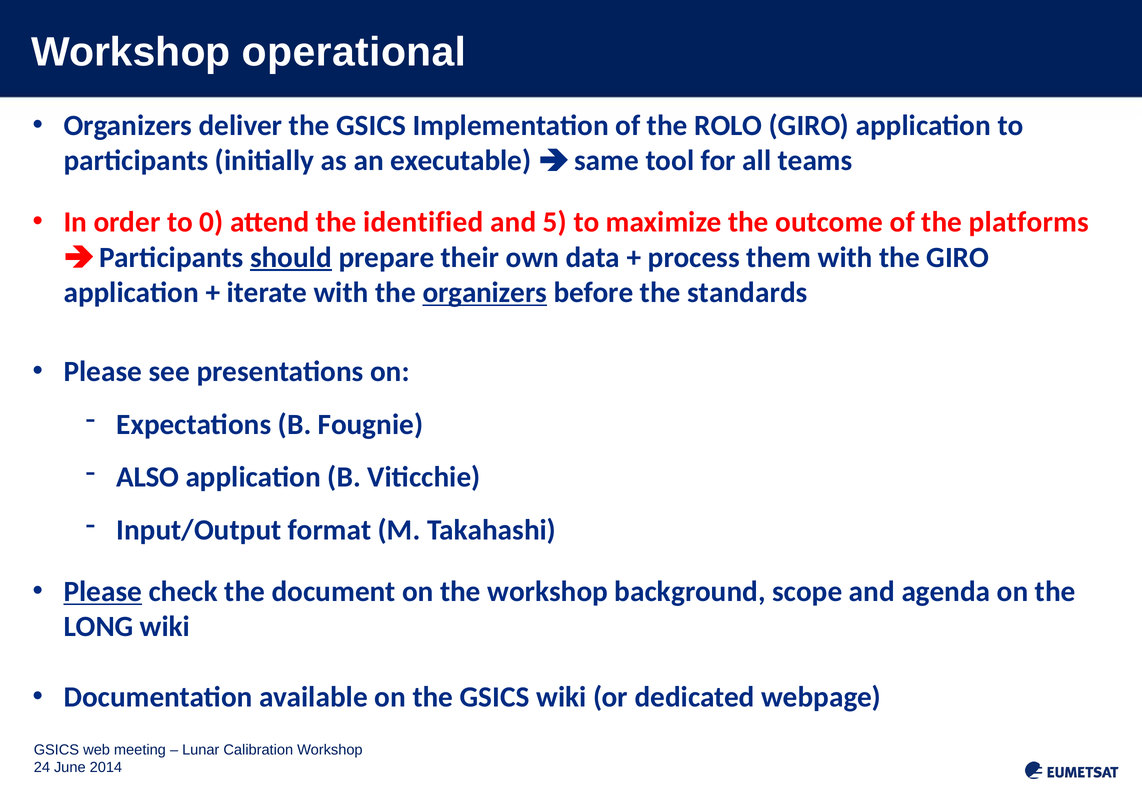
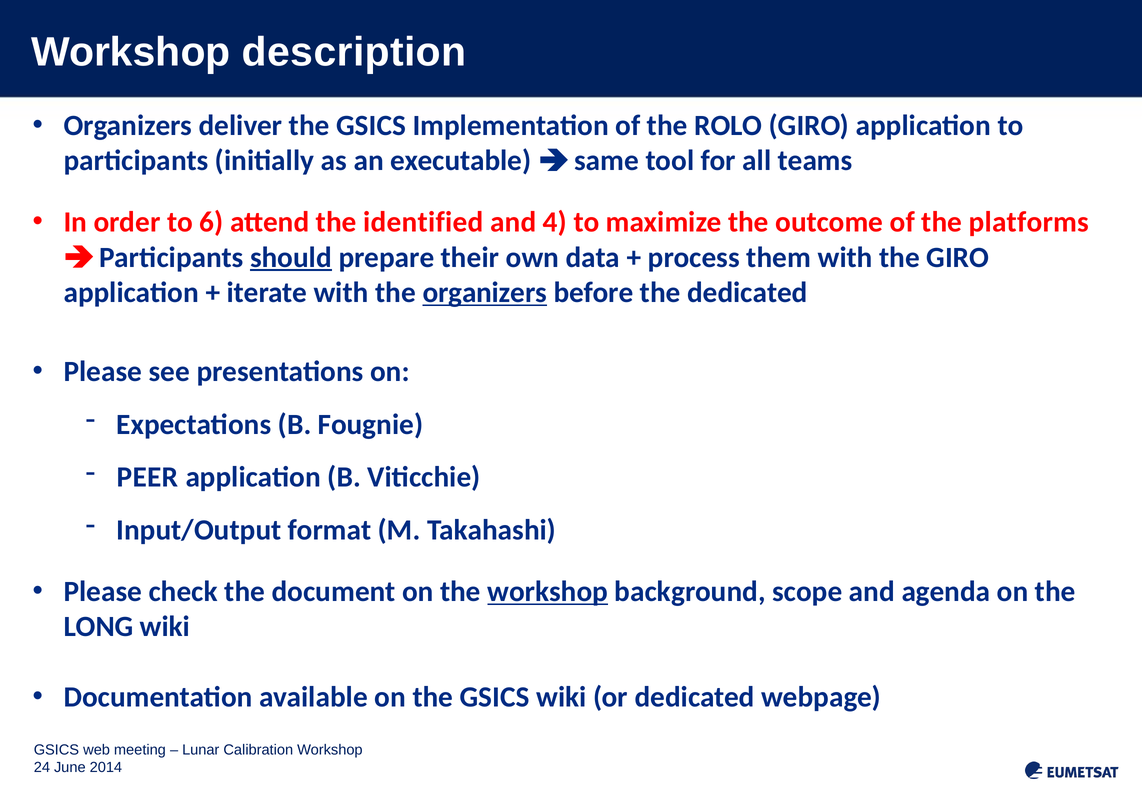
operational: operational -> description
0: 0 -> 6
5: 5 -> 4
the standards: standards -> dedicated
ALSO: ALSO -> PEER
Please at (103, 591) underline: present -> none
workshop at (548, 591) underline: none -> present
